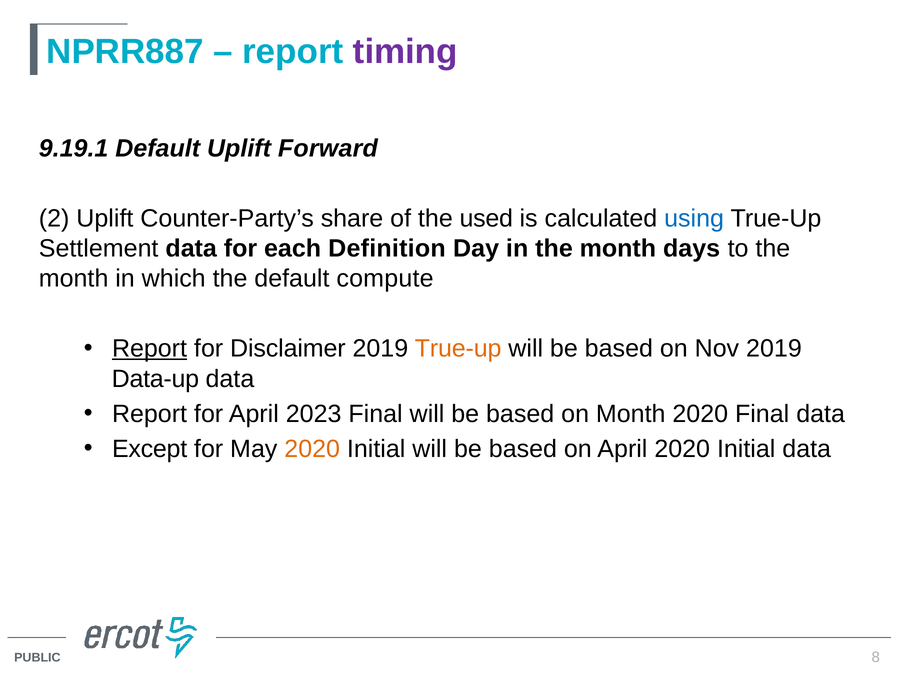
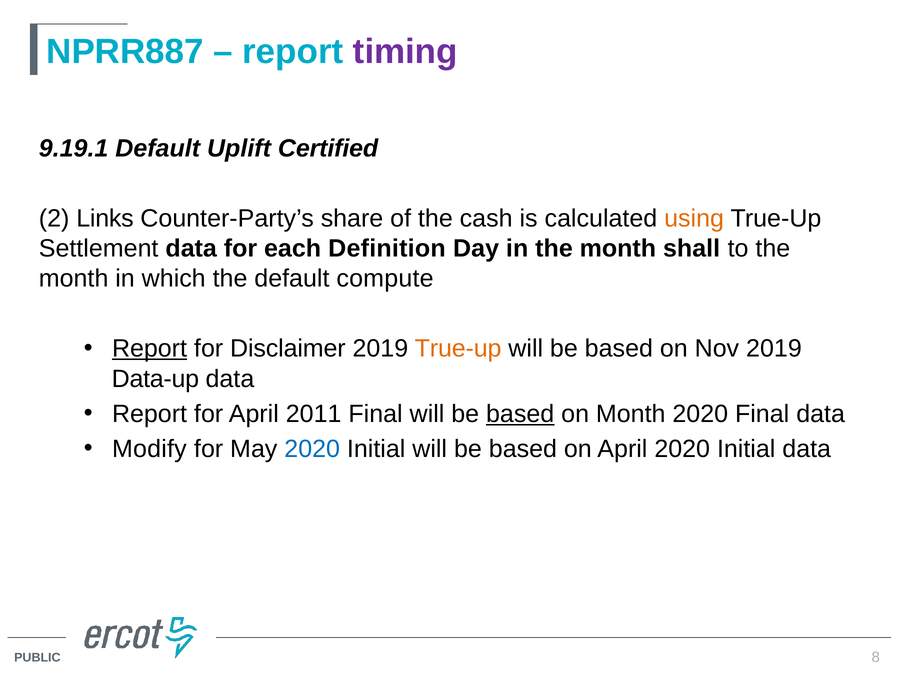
Forward: Forward -> Certified
2 Uplift: Uplift -> Links
used: used -> cash
using colour: blue -> orange
days: days -> shall
2023: 2023 -> 2011
based at (520, 414) underline: none -> present
Except: Except -> Modify
2020 at (312, 449) colour: orange -> blue
